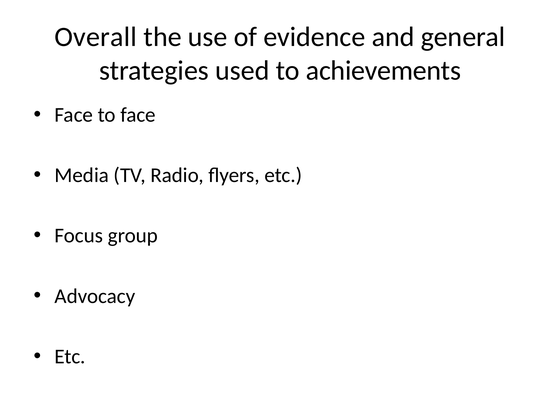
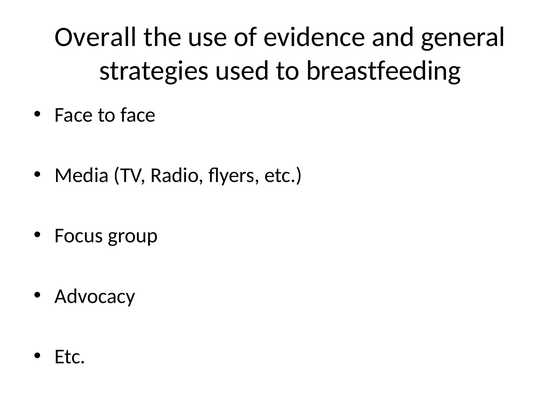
achievements: achievements -> breastfeeding
